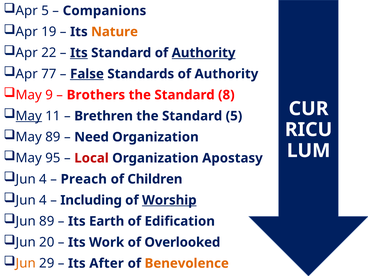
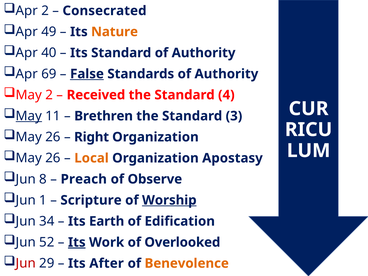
Apr 5: 5 -> 2
Companions: Companions -> Consecrated
19: 19 -> 49
22: 22 -> 40
Its at (79, 53) underline: present -> none
Authority at (204, 53) underline: present -> none
77: 77 -> 69
May 9: 9 -> 2
Brothers: Brothers -> Received
8: 8 -> 4
Standard 5: 5 -> 3
89 at (53, 137): 89 -> 26
Need: Need -> Right
95 at (53, 158): 95 -> 26
Local colour: red -> orange
4 at (43, 179): 4 -> 8
Children: Children -> Observe
4 at (43, 200): 4 -> 1
Including: Including -> Scripture
Jun 89: 89 -> 34
20: 20 -> 52
Its at (77, 242) underline: none -> present
Jun at (26, 263) colour: orange -> red
